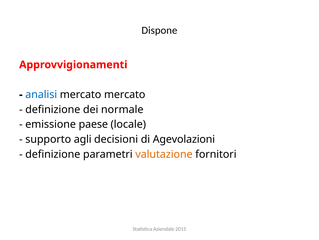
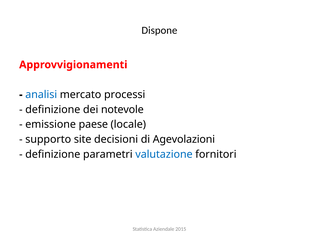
mercato mercato: mercato -> processi
normale: normale -> notevole
agli: agli -> site
valutazione colour: orange -> blue
